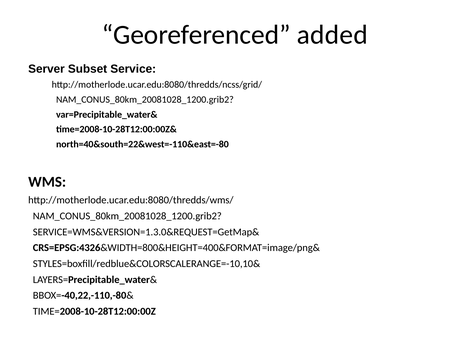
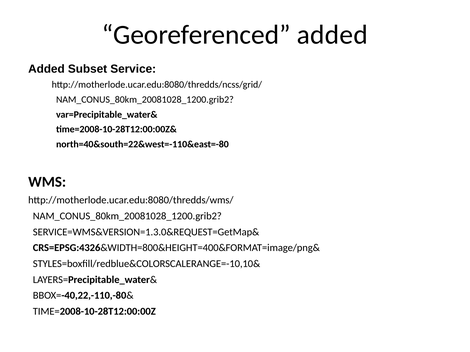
Server at (46, 69): Server -> Added
